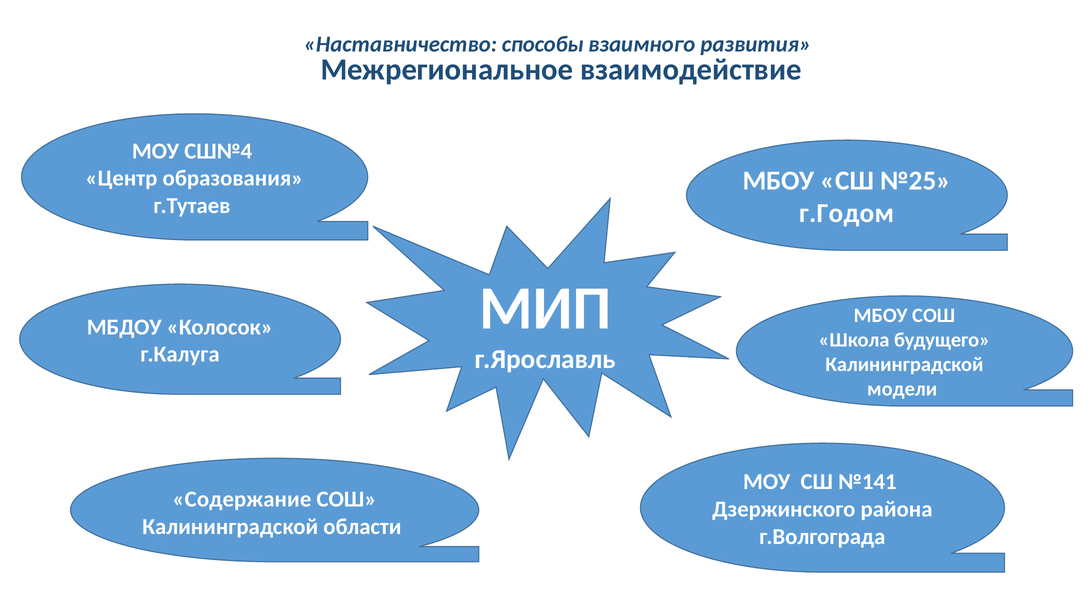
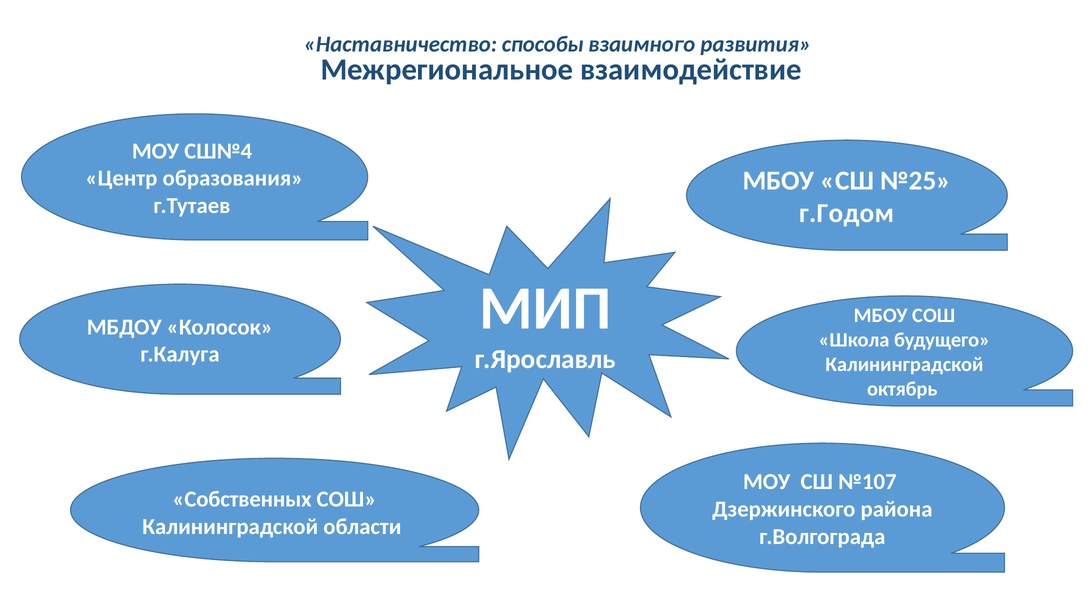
модели: модели -> октябрь
№141: №141 -> №107
Содержание: Содержание -> Собственных
